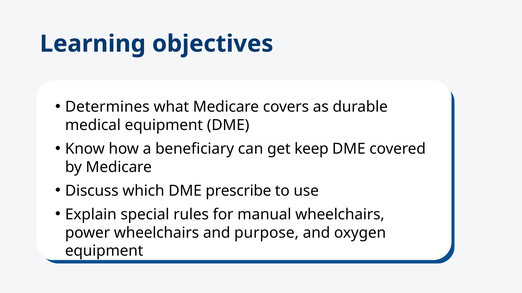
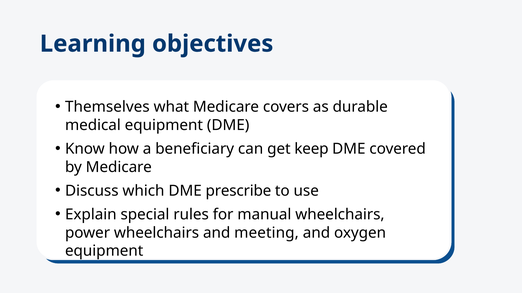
Determines: Determines -> Themselves
purpose: purpose -> meeting
